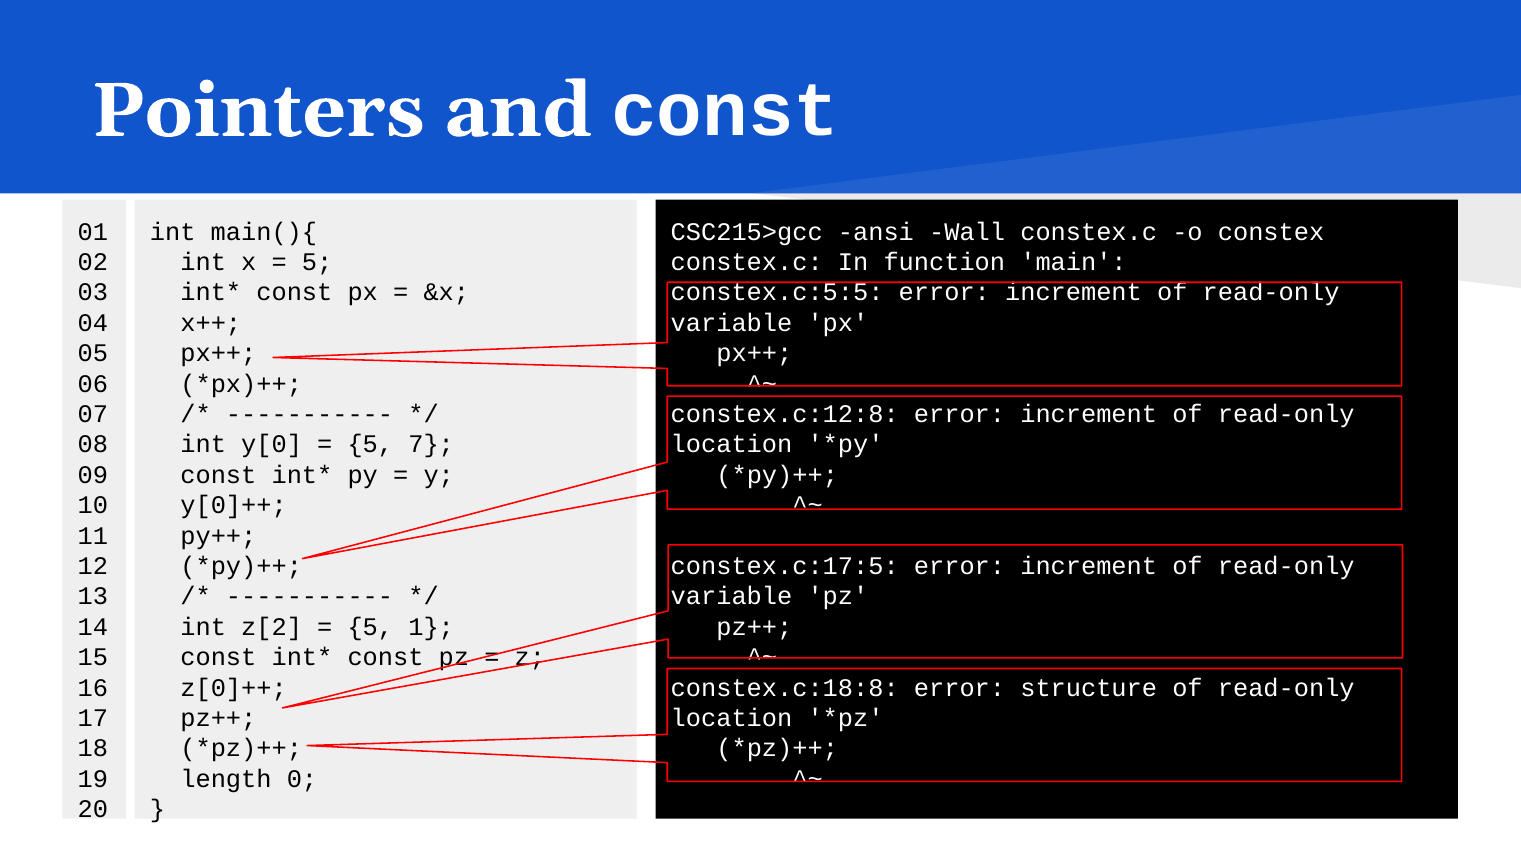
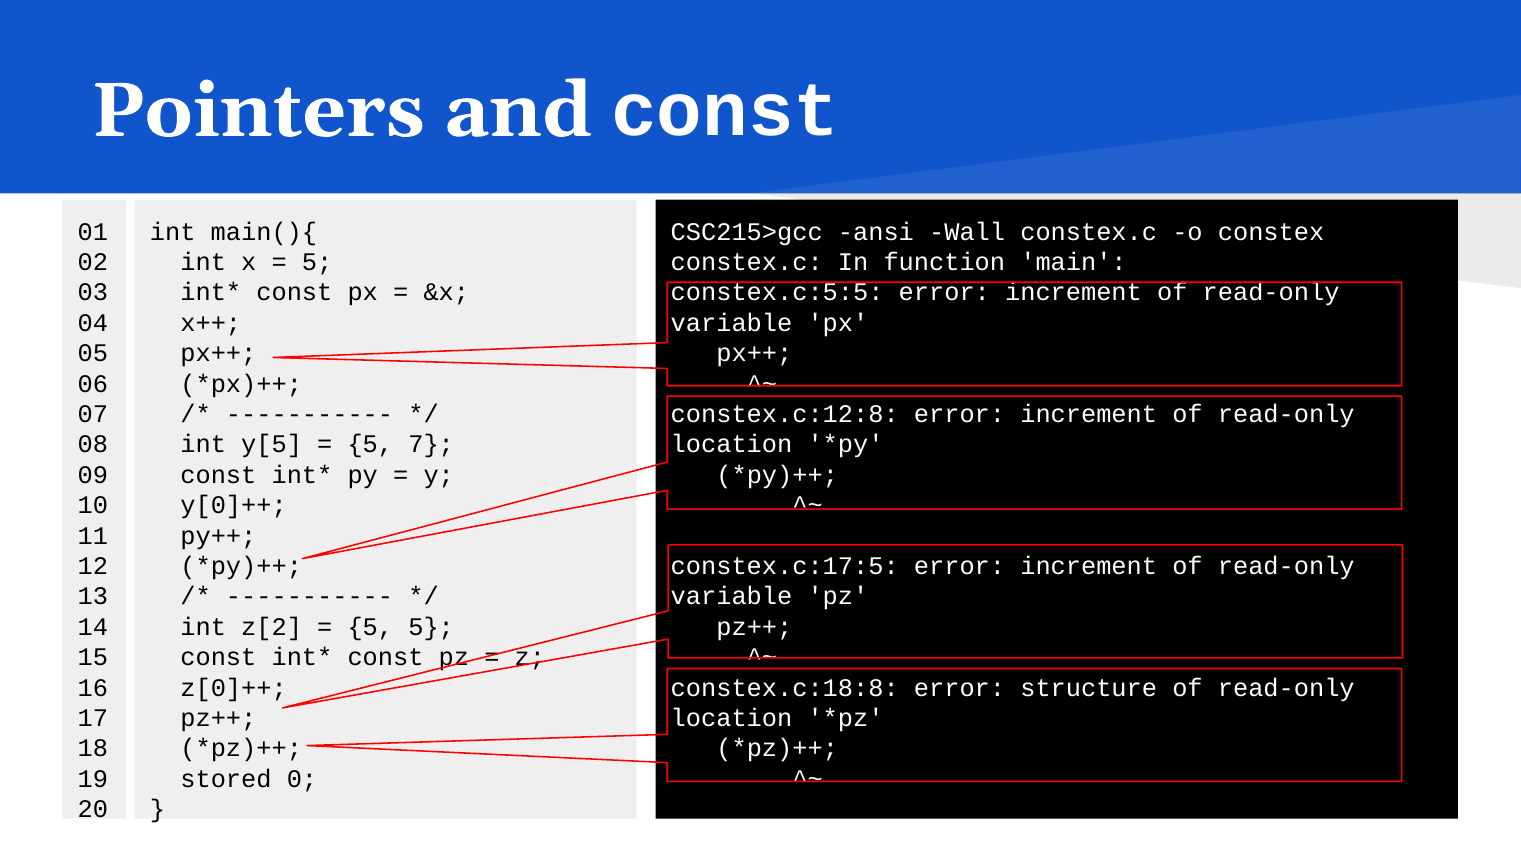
y[0: y[0 -> y[5
5 1: 1 -> 5
length: length -> stored
